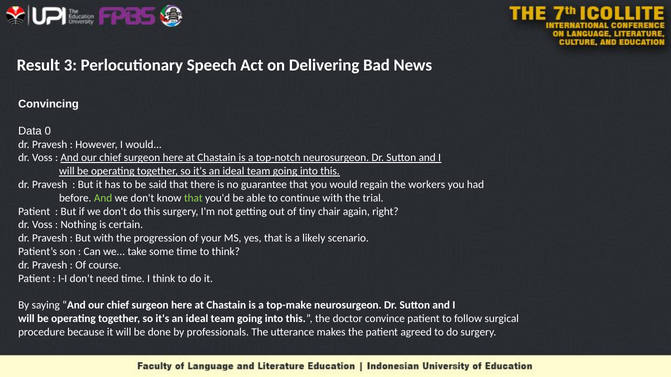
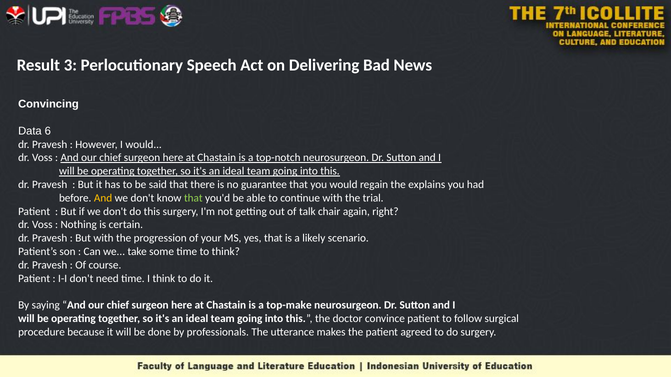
0: 0 -> 6
workers: workers -> explains
And at (103, 198) colour: light green -> yellow
tiny: tiny -> talk
